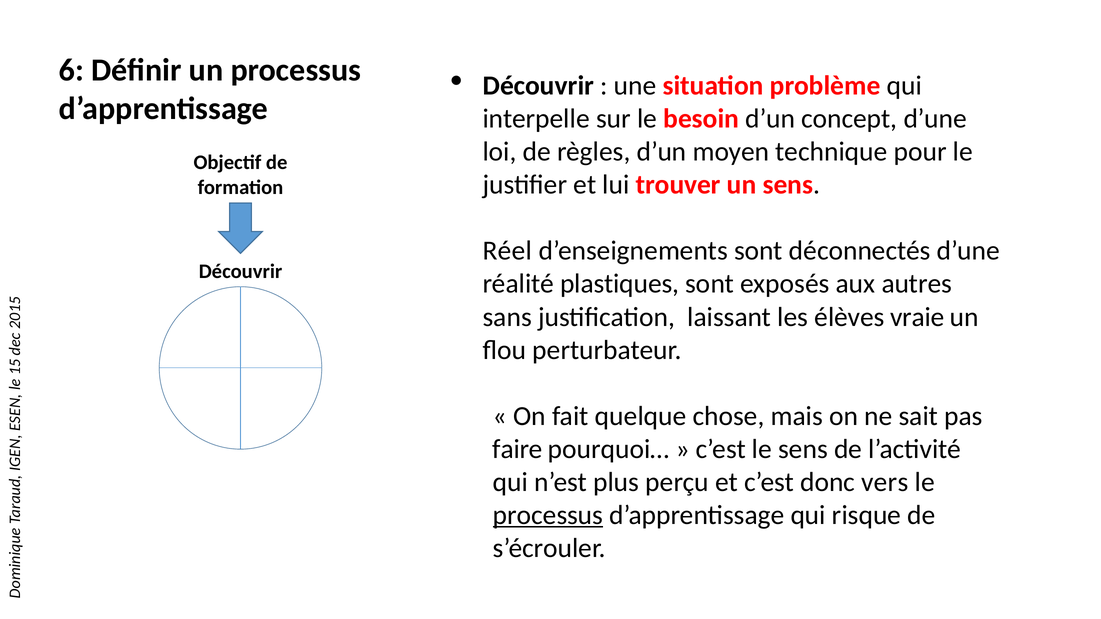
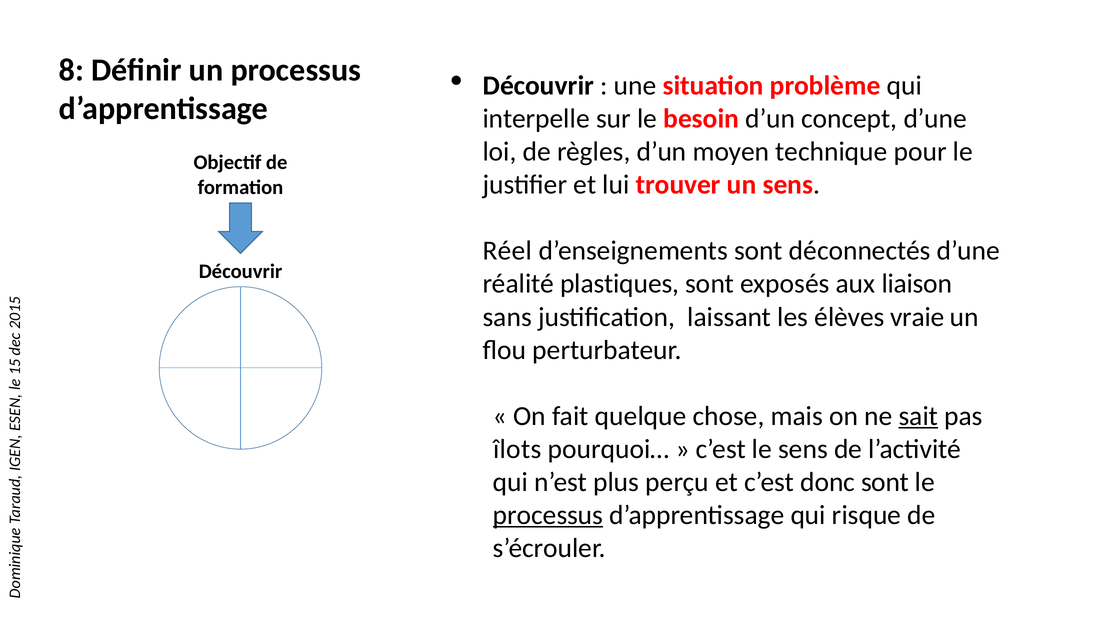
6: 6 -> 8
autres: autres -> liaison
sait underline: none -> present
faire: faire -> îlots
donc vers: vers -> sont
